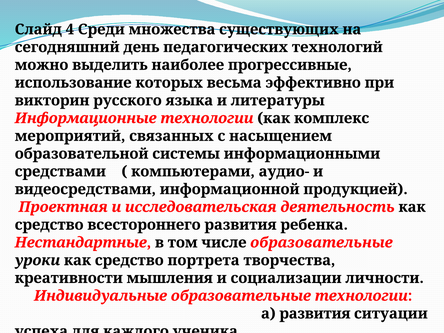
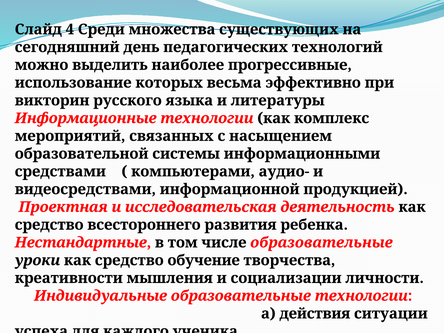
портрета: портрета -> обучение
а развития: развития -> действия
